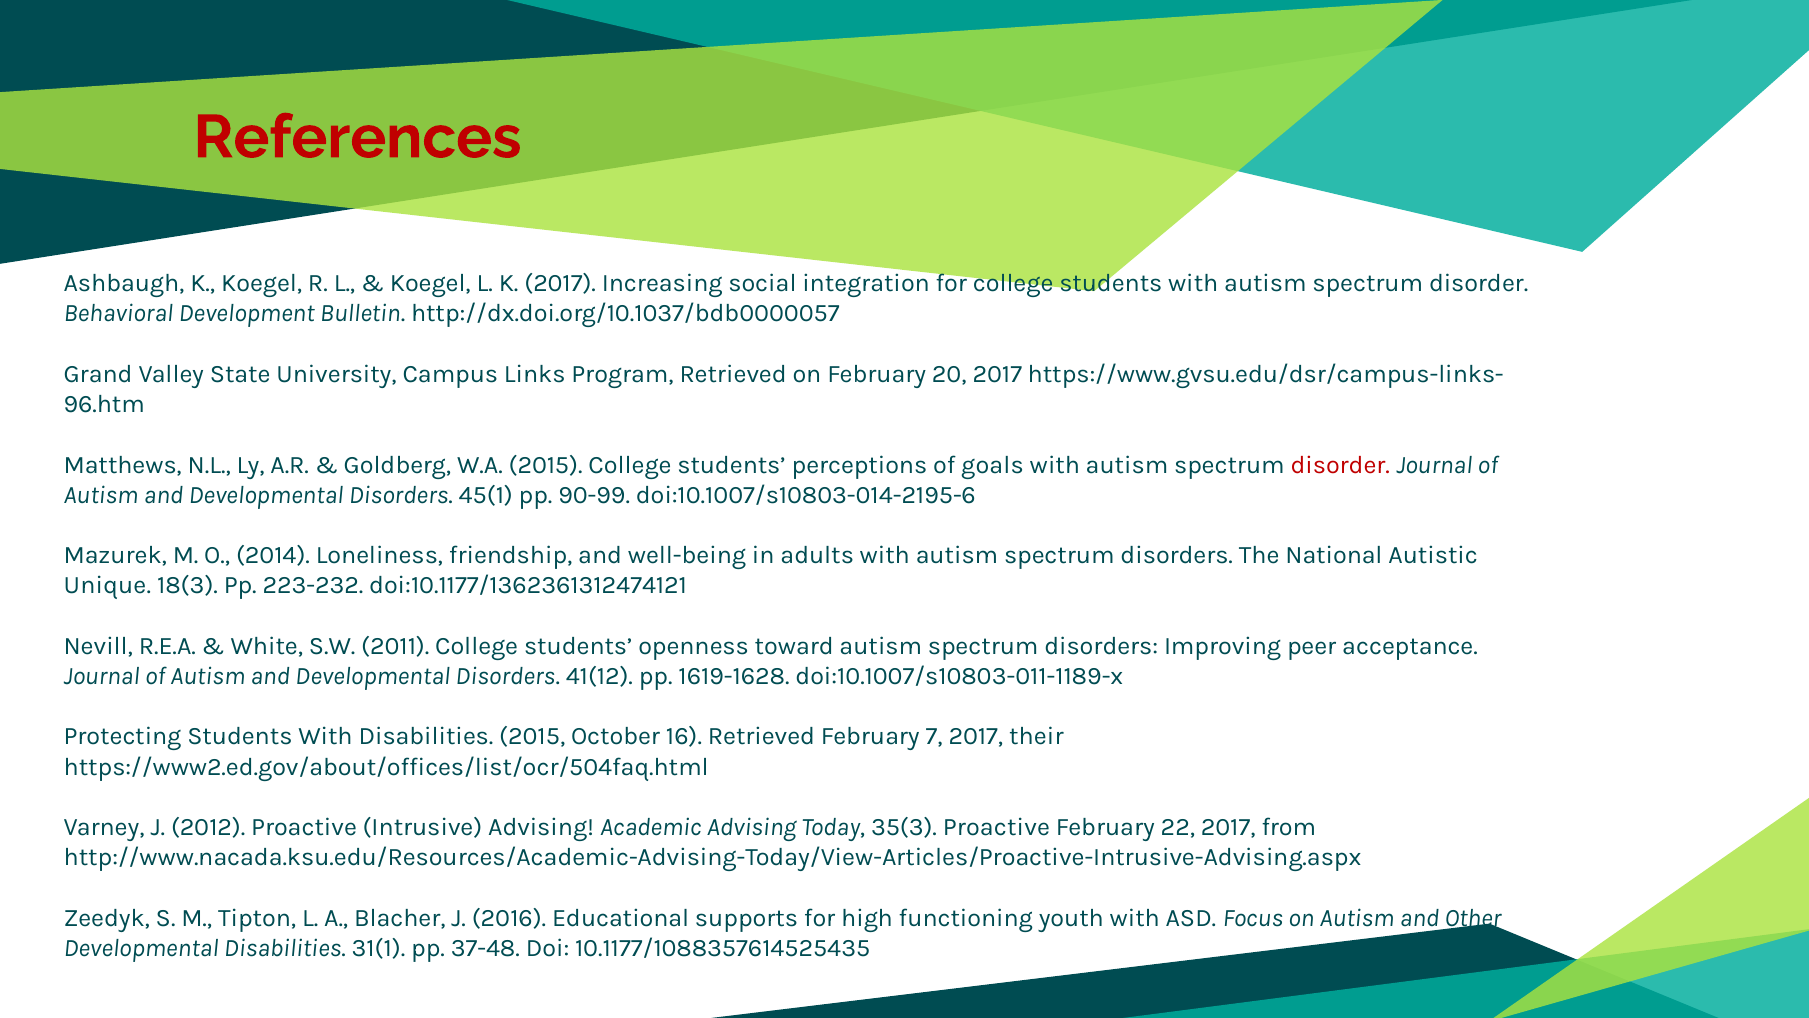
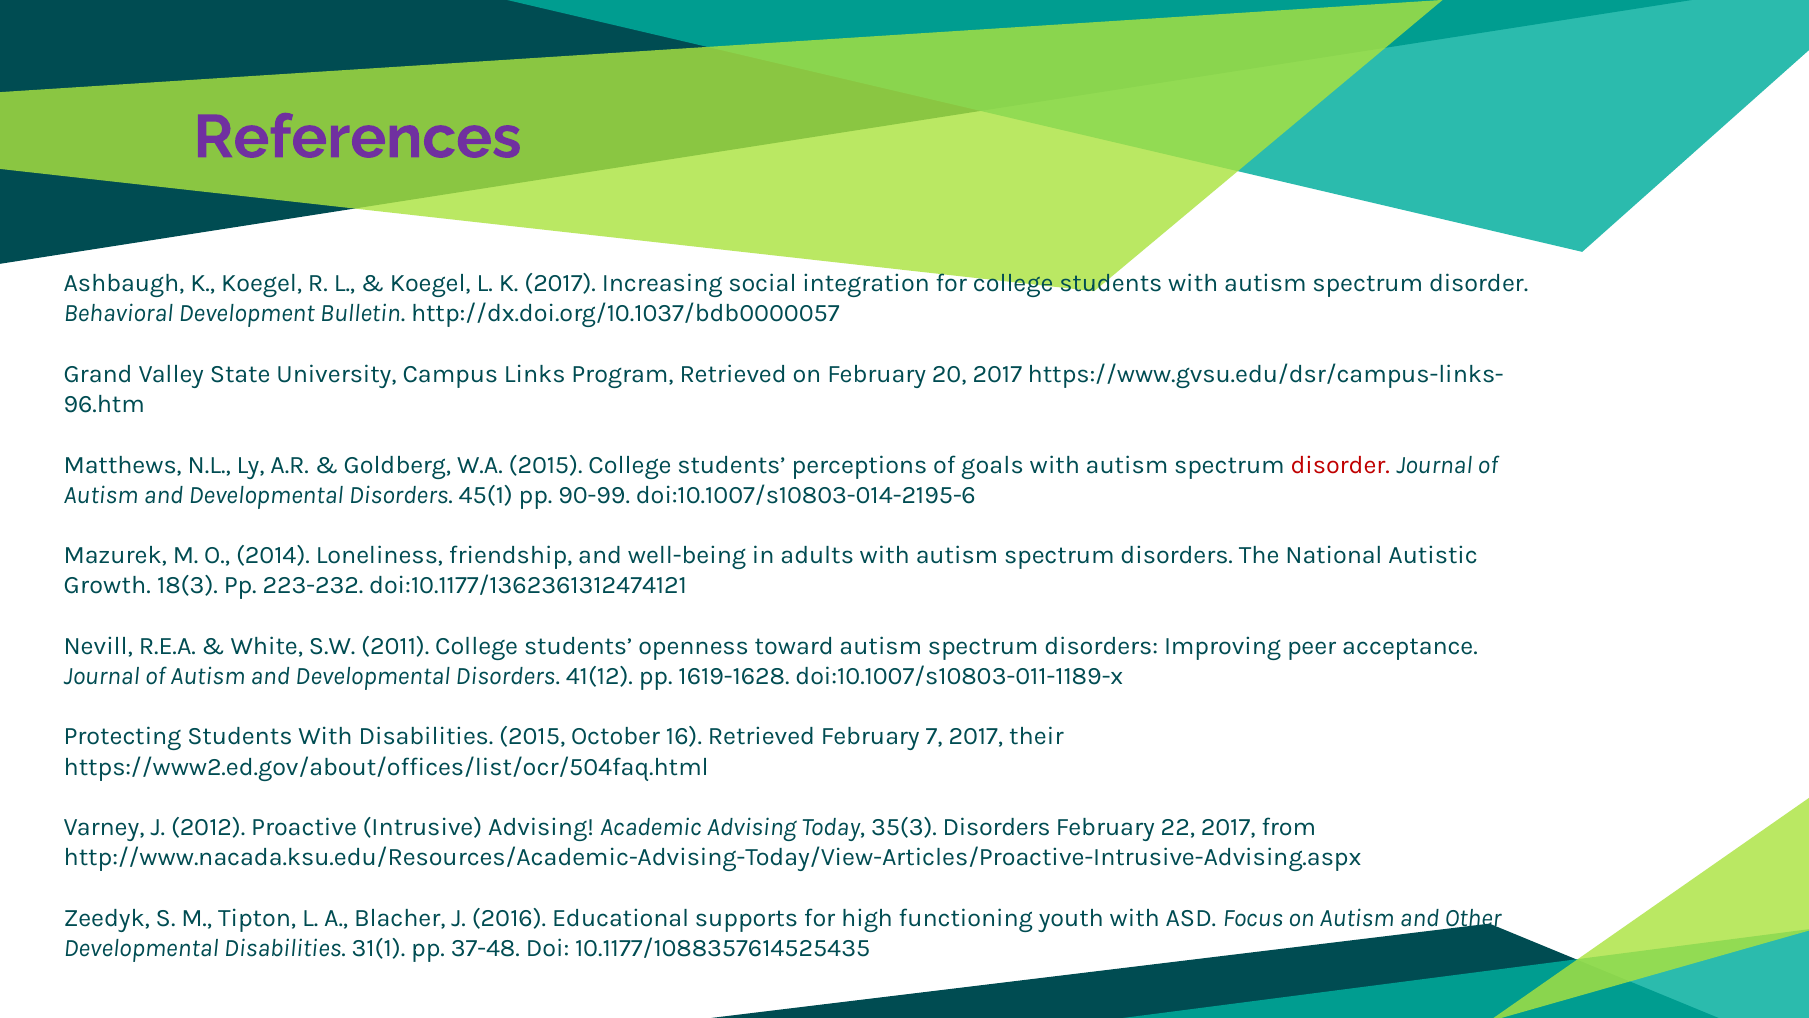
References colour: red -> purple
Unique: Unique -> Growth
35(3 Proactive: Proactive -> Disorders
